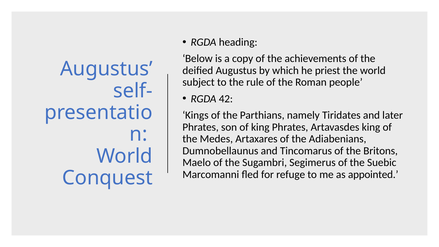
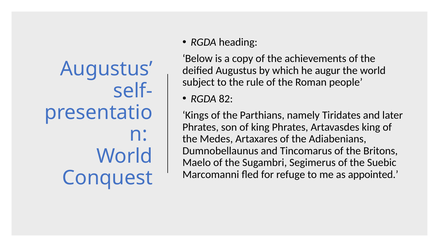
priest: priest -> augur
42: 42 -> 82
